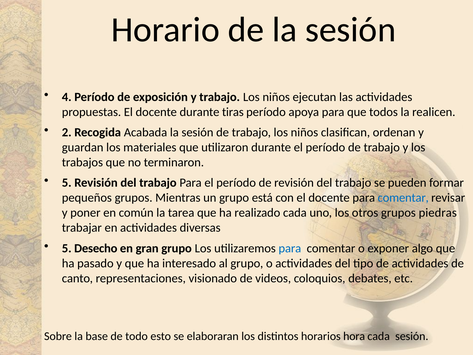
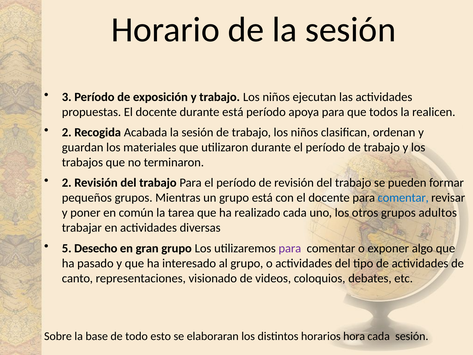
4: 4 -> 3
durante tiras: tiras -> está
5 at (67, 183): 5 -> 2
piedras: piedras -> adultos
para at (290, 248) colour: blue -> purple
